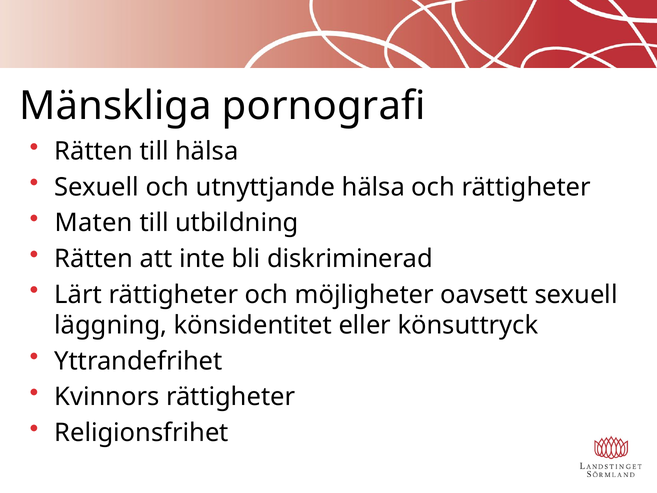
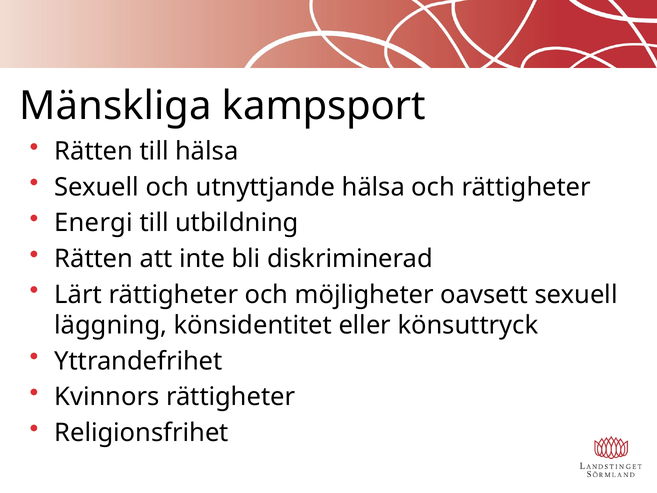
pornografi: pornografi -> kampsport
Maten: Maten -> Energi
